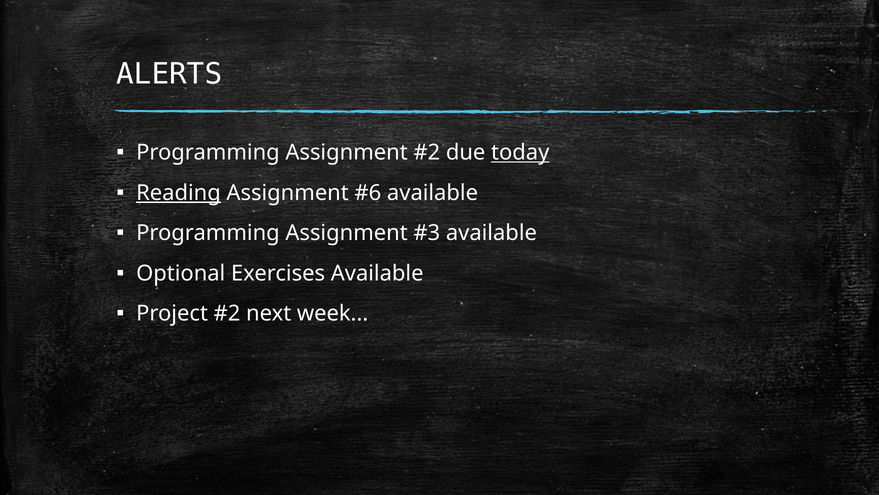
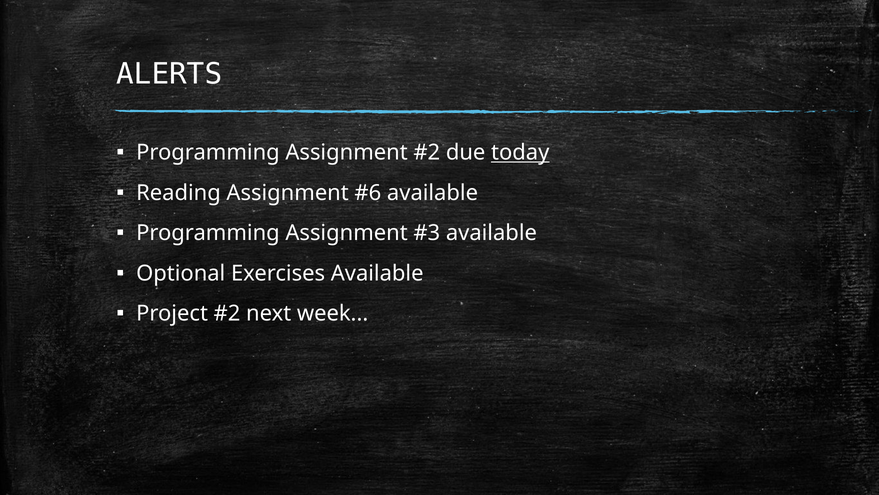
Reading underline: present -> none
